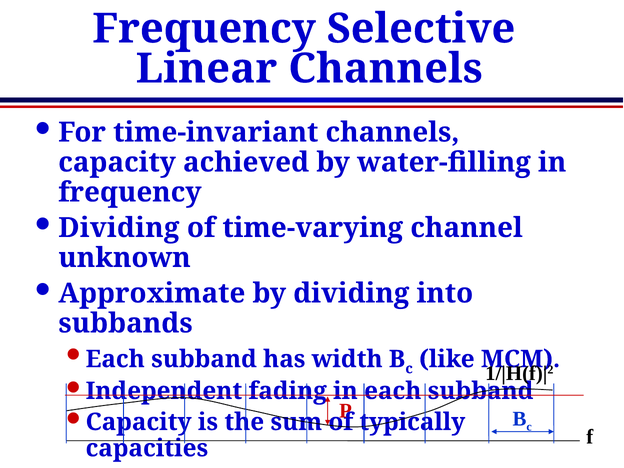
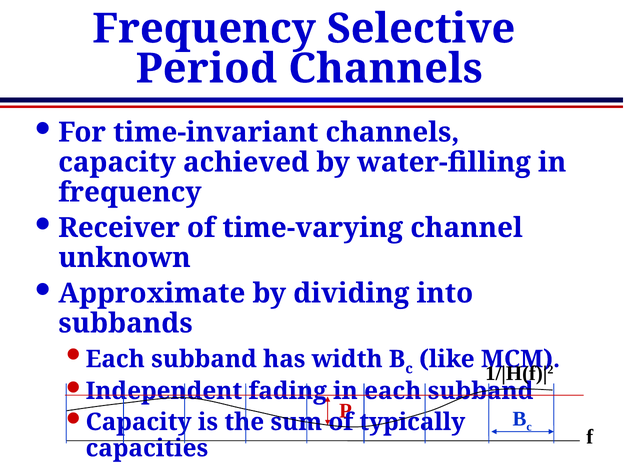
Linear: Linear -> Period
Dividing at (119, 228): Dividing -> Receiver
